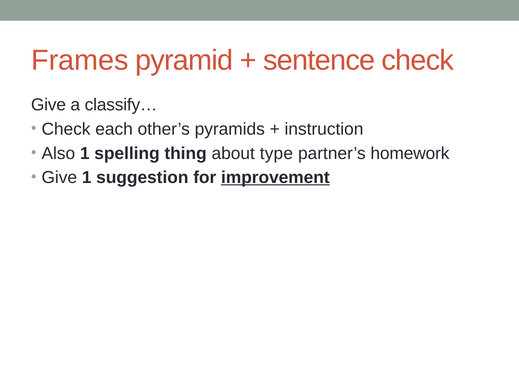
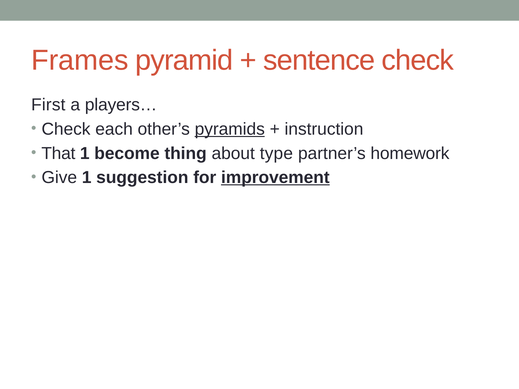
Give at (48, 105): Give -> First
classify…: classify… -> players…
pyramids underline: none -> present
Also: Also -> That
spelling: spelling -> become
